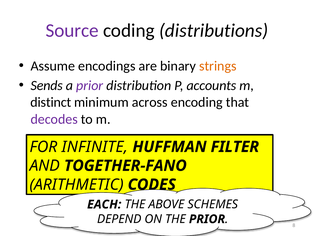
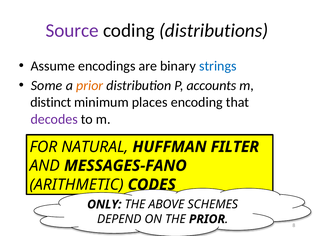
strings colour: orange -> blue
Sends: Sends -> Some
prior at (90, 85) colour: purple -> orange
across: across -> places
INFINITE: INFINITE -> NATURAL
TOGETHER-FANO: TOGETHER-FANO -> MESSAGES-FANO
EACH: EACH -> ONLY
